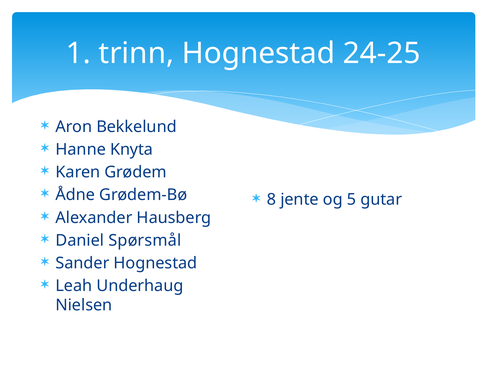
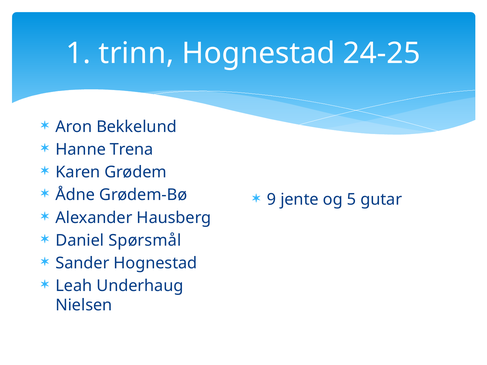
Knyta: Knyta -> Trena
8: 8 -> 9
